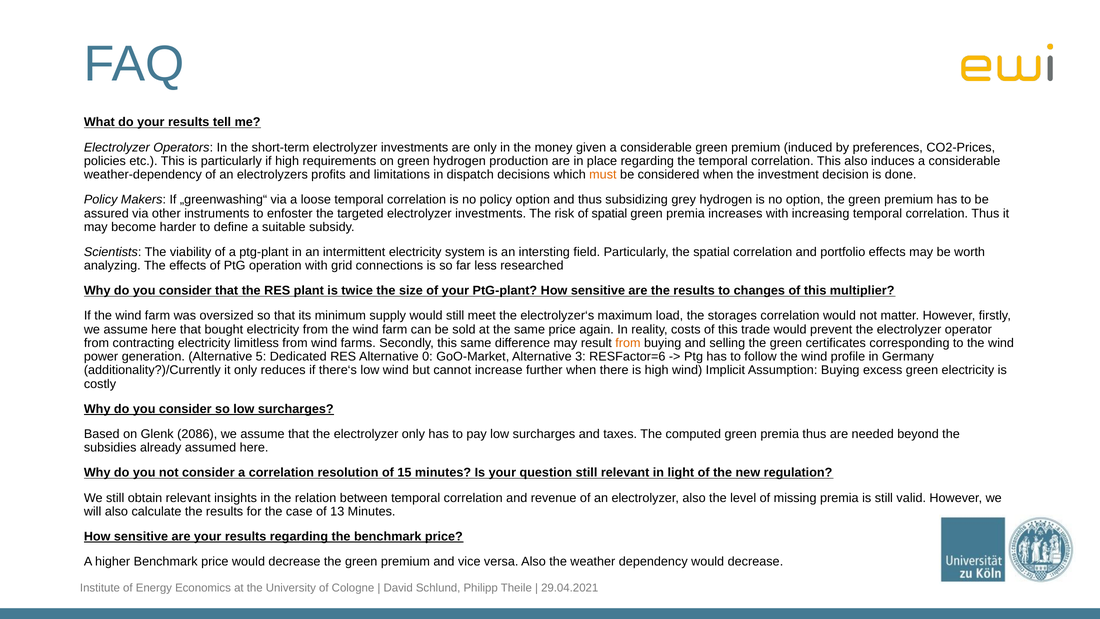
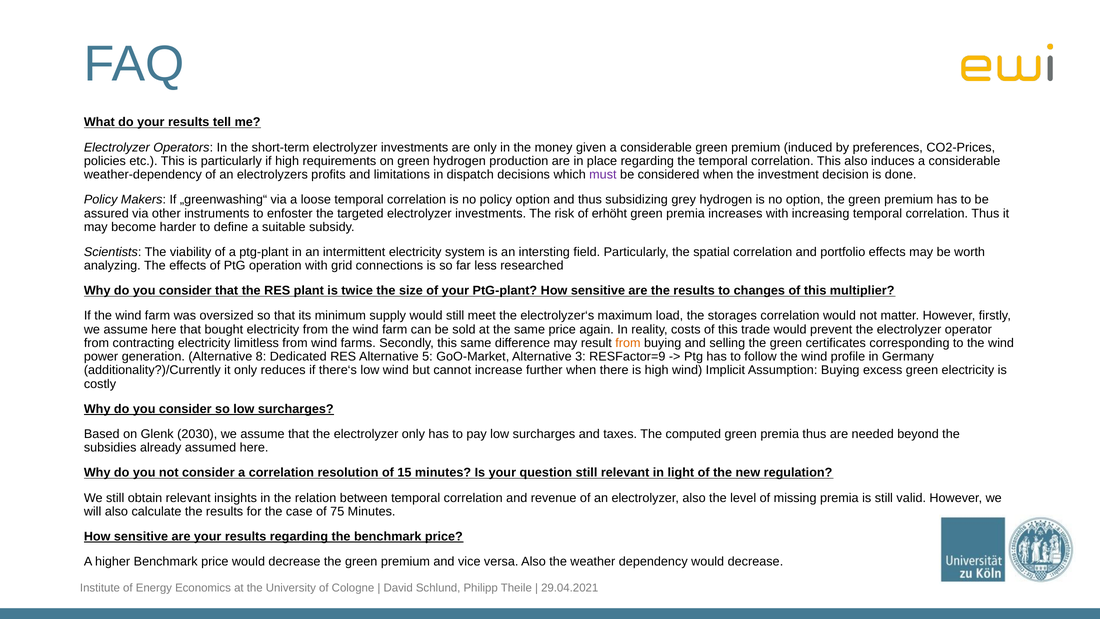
must colour: orange -> purple
of spatial: spatial -> erhöht
5: 5 -> 8
0: 0 -> 5
RESFactor=6: RESFactor=6 -> RESFactor=9
2086: 2086 -> 2030
13: 13 -> 75
